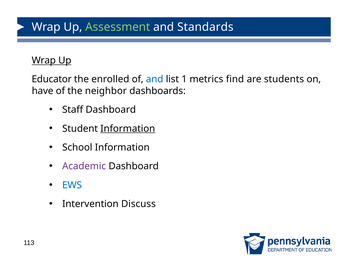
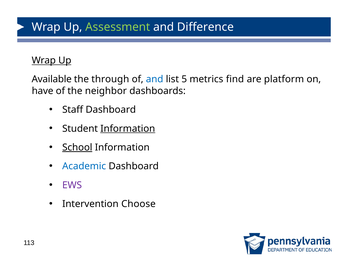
Standards: Standards -> Difference
Educator: Educator -> Available
enrolled: enrolled -> through
1: 1 -> 5
students: students -> platform
School underline: none -> present
Academic colour: purple -> blue
EWS colour: blue -> purple
Discuss: Discuss -> Choose
